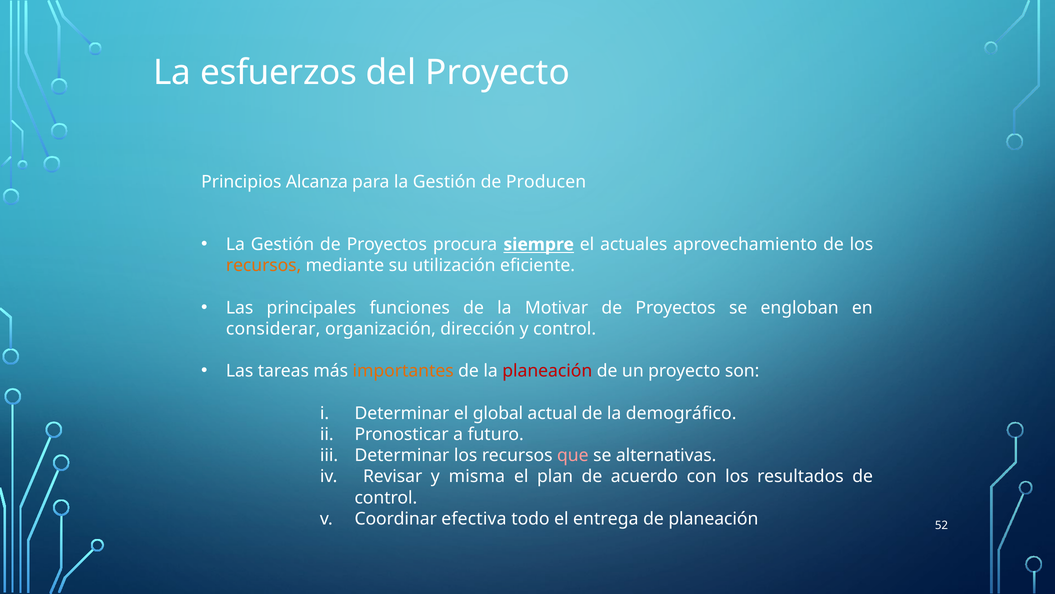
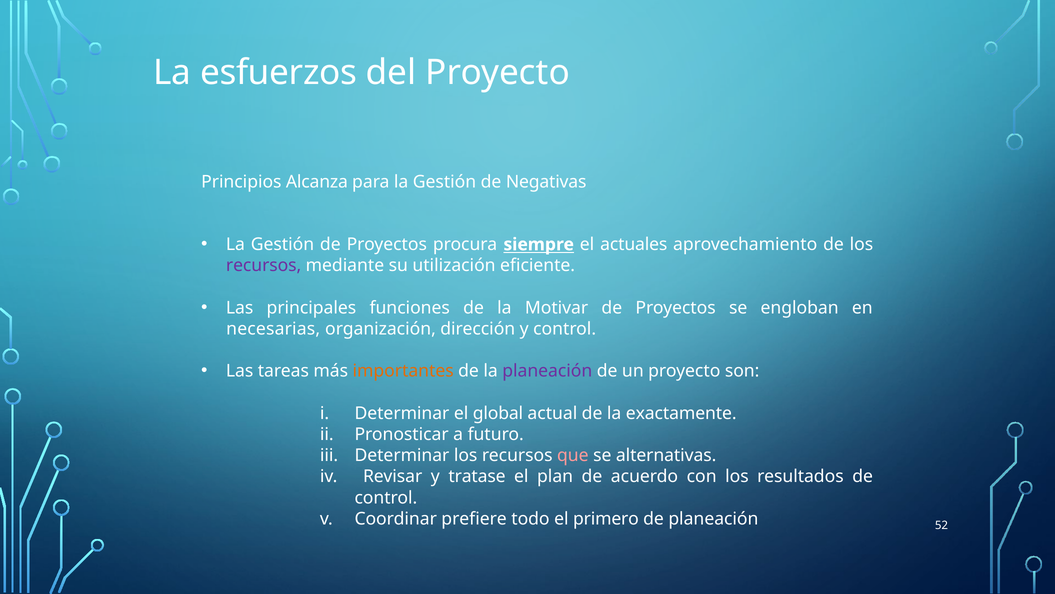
Producen: Producen -> Negativas
recursos at (264, 265) colour: orange -> purple
considerar: considerar -> necesarias
planeación at (547, 371) colour: red -> purple
demográfico: demográfico -> exactamente
misma: misma -> tratase
efectiva: efectiva -> prefiere
entrega: entrega -> primero
